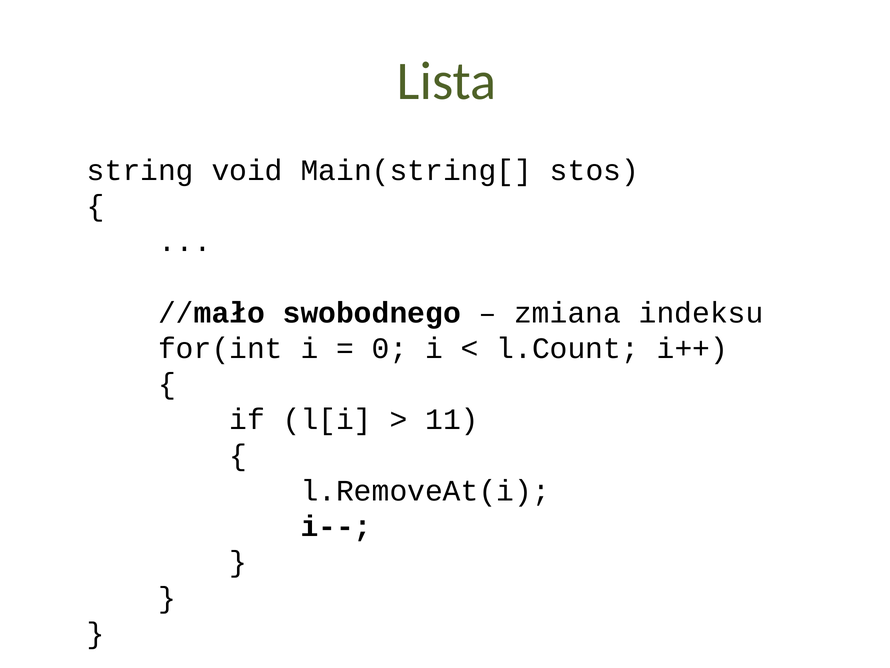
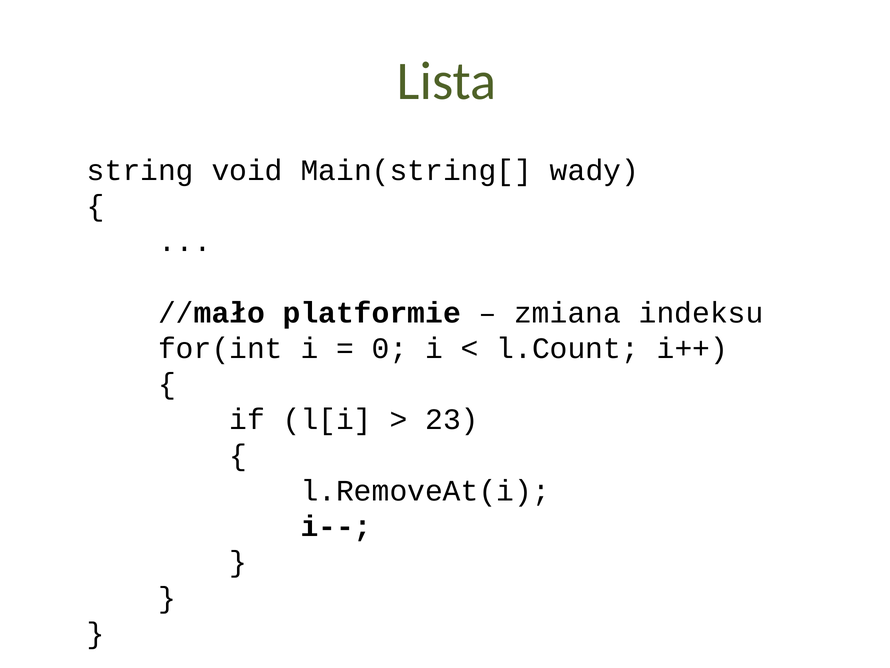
stos: stos -> wady
swobodnego: swobodnego -> platformie
11: 11 -> 23
